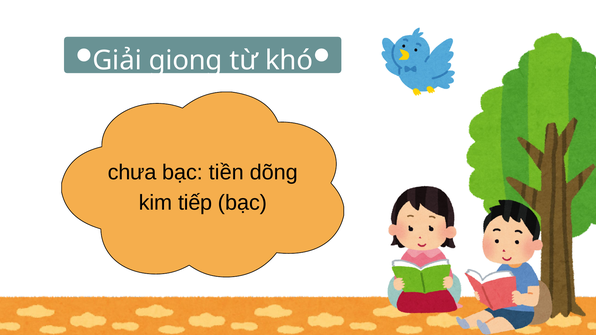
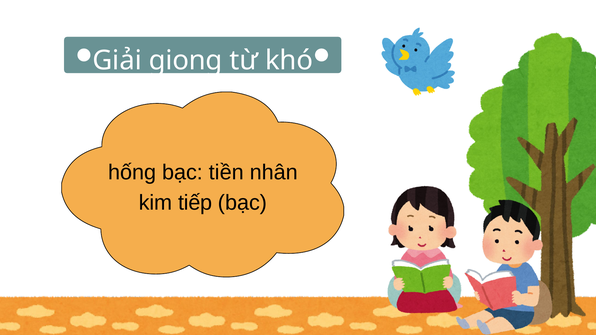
chưa: chưa -> hống
dõng: dõng -> nhân
